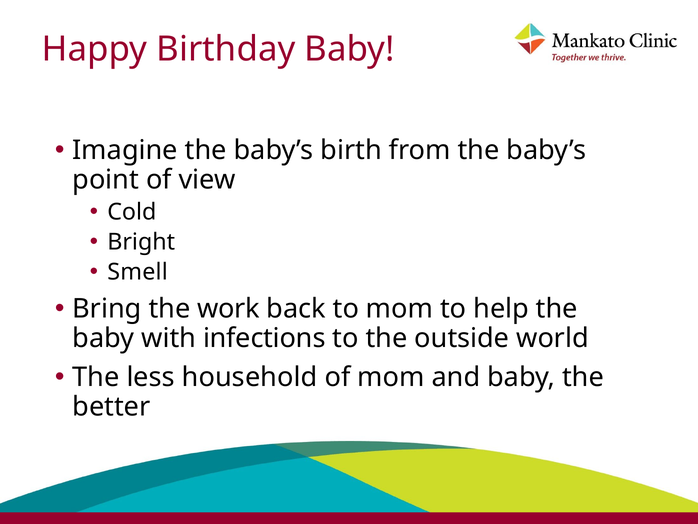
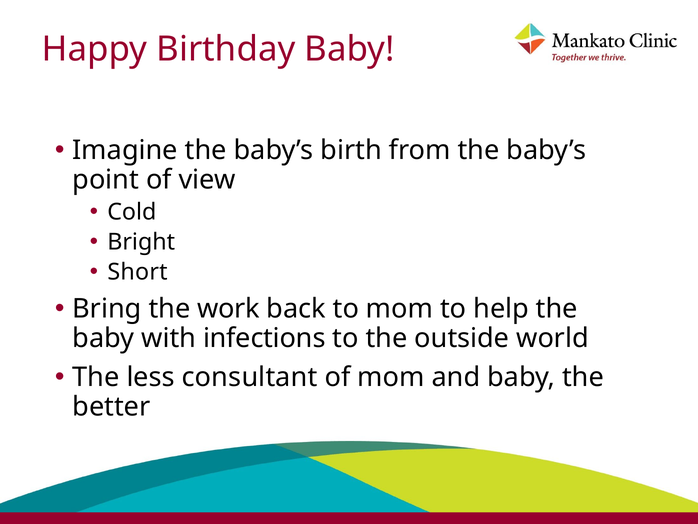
Smell: Smell -> Short
household: household -> consultant
